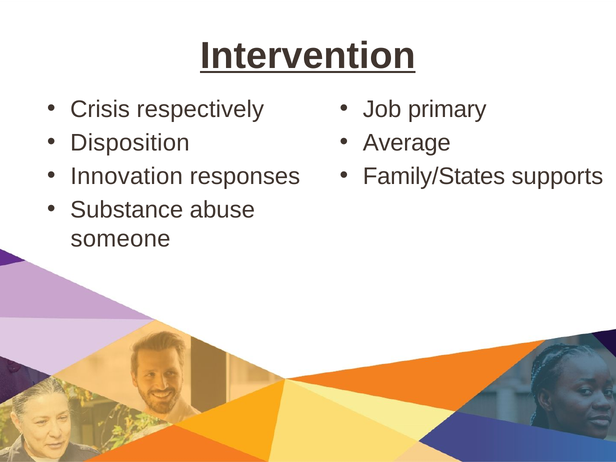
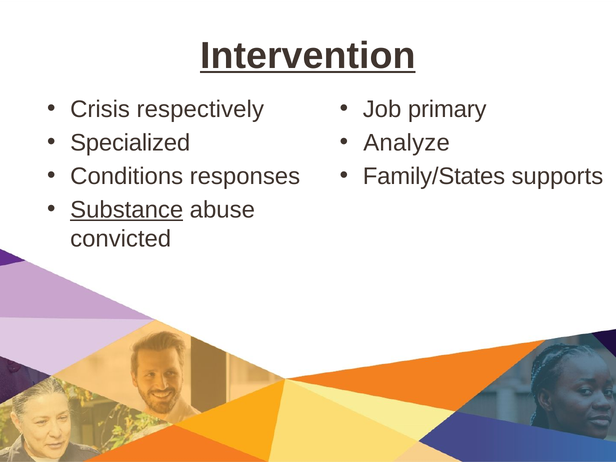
Disposition: Disposition -> Specialized
Average: Average -> Analyze
Innovation: Innovation -> Conditions
Substance underline: none -> present
someone: someone -> convicted
